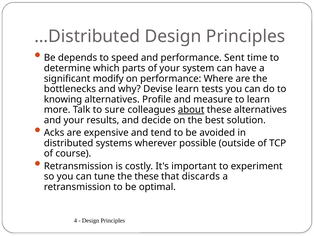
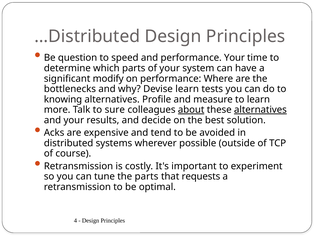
depends: depends -> question
performance Sent: Sent -> Your
alternatives at (260, 109) underline: none -> present
the these: these -> parts
discards: discards -> requests
